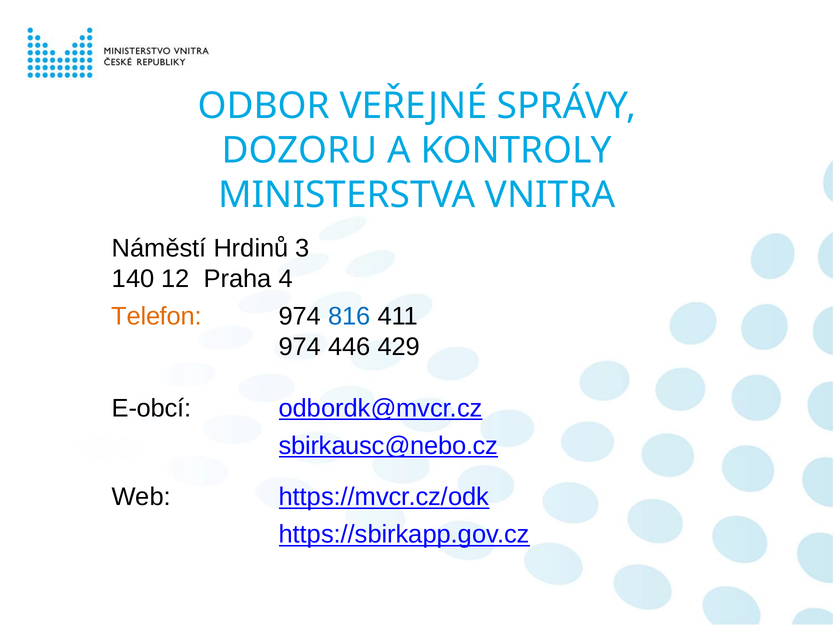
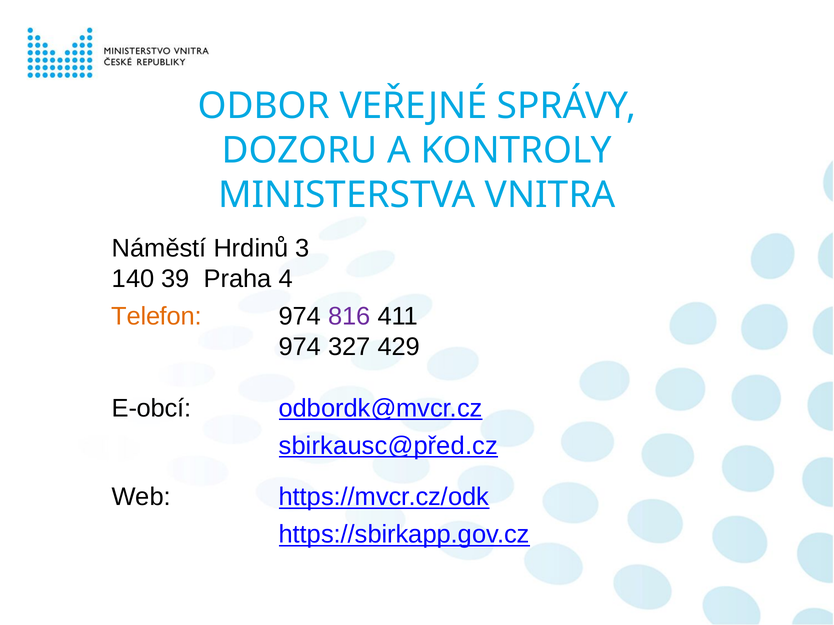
12: 12 -> 39
816 colour: blue -> purple
446: 446 -> 327
sbirkausc@nebo.cz: sbirkausc@nebo.cz -> sbirkausc@před.cz
